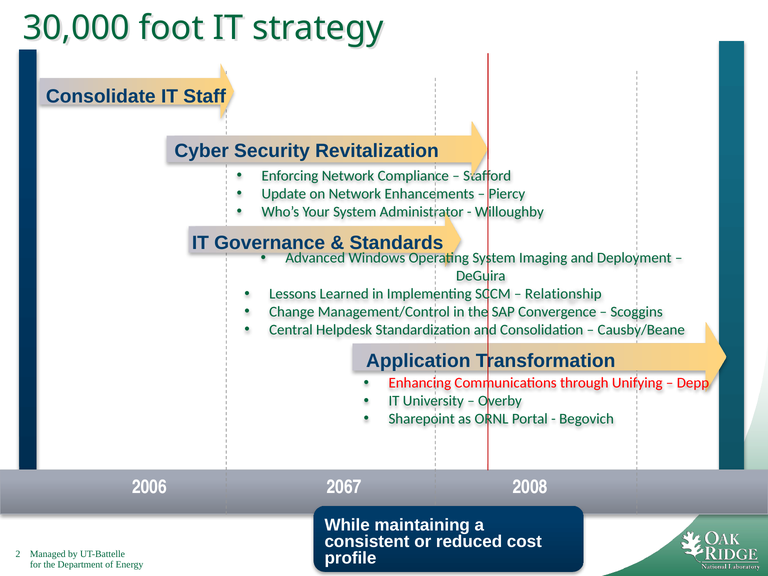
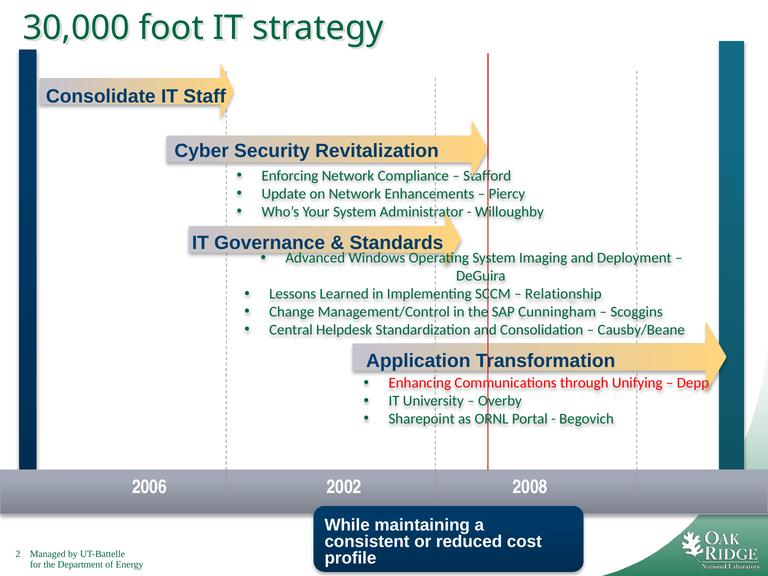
Convergence: Convergence -> Cunningham
2067: 2067 -> 2002
